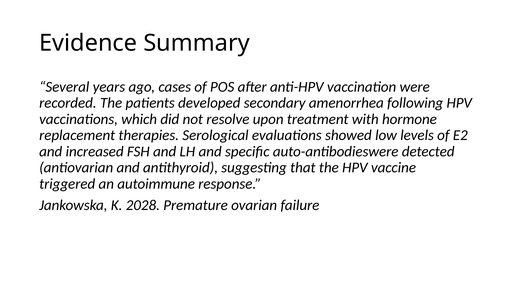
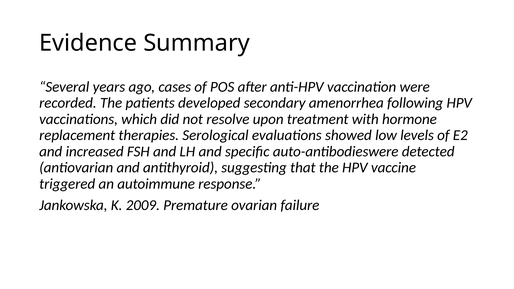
2028: 2028 -> 2009
